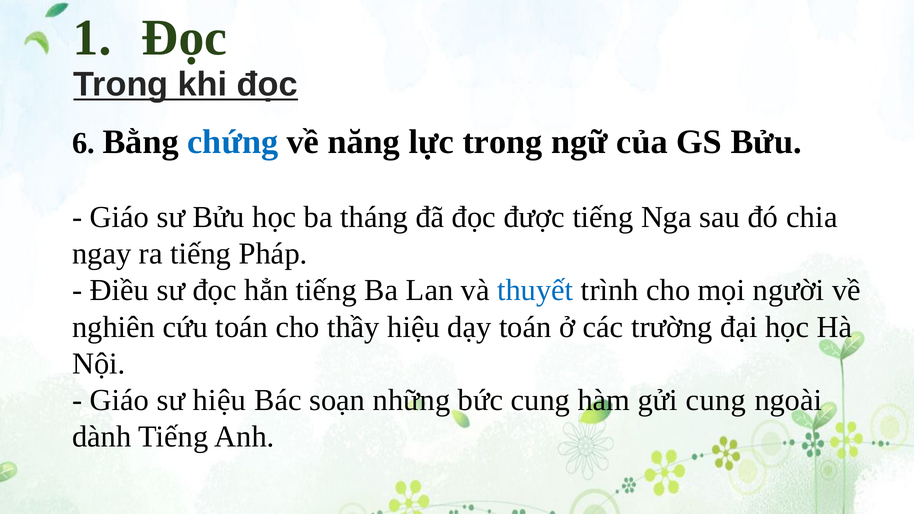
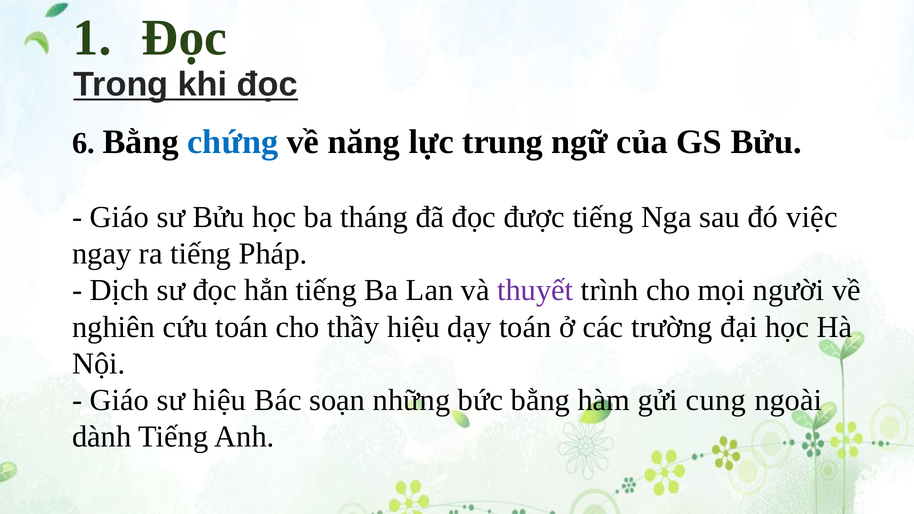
lực trong: trong -> trung
chia: chia -> việc
Điều: Điều -> Dịch
thuyết colour: blue -> purple
bức cung: cung -> bằng
